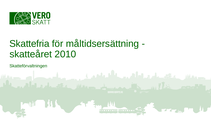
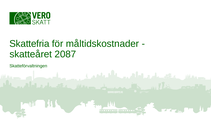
måltidsersättning: måltidsersättning -> måltidskostnader
2010: 2010 -> 2087
